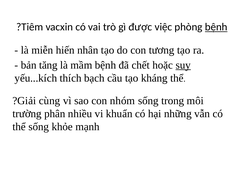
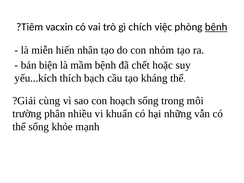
được: được -> chích
tương: tương -> nhóm
tăng: tăng -> biện
suy underline: present -> none
nhóm: nhóm -> hoạch
